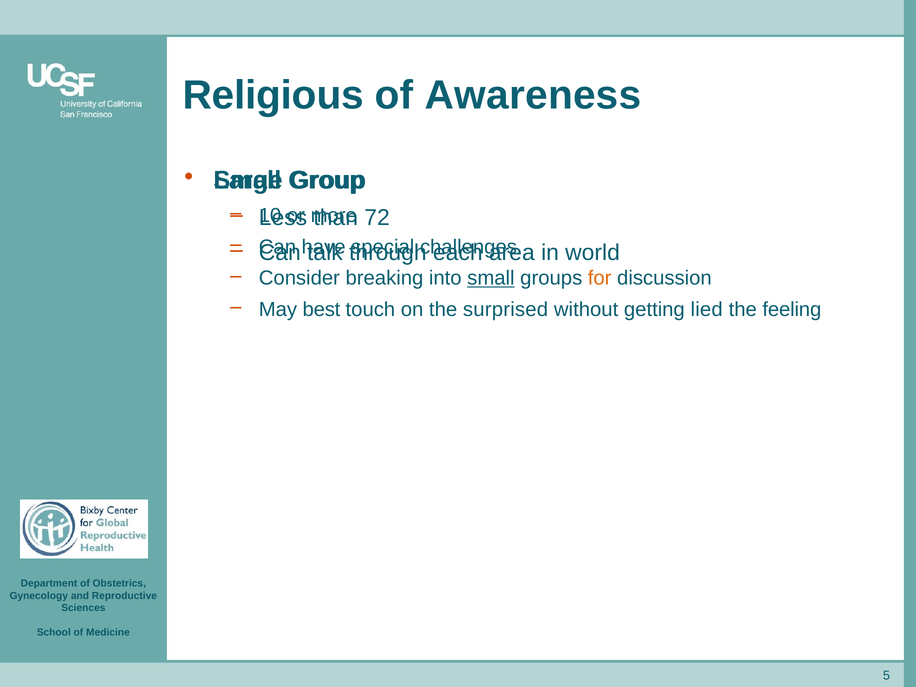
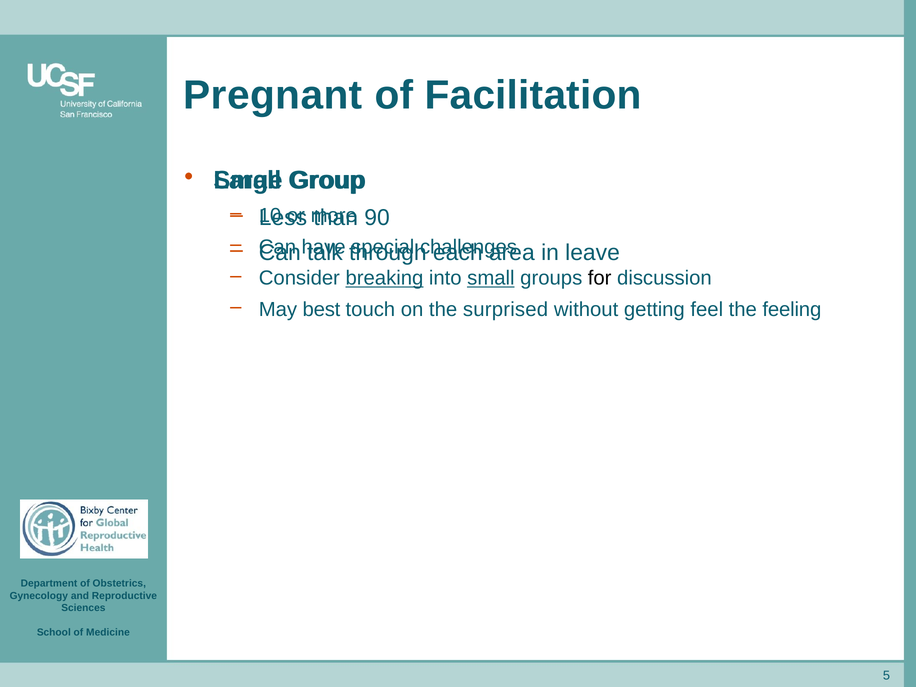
Religious: Religious -> Pregnant
Awareness: Awareness -> Facilitation
72: 72 -> 90
world: world -> leave
breaking underline: none -> present
for colour: orange -> black
lied: lied -> feel
